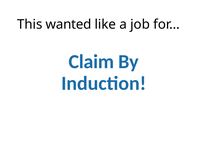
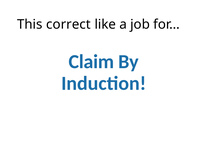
wanted: wanted -> correct
